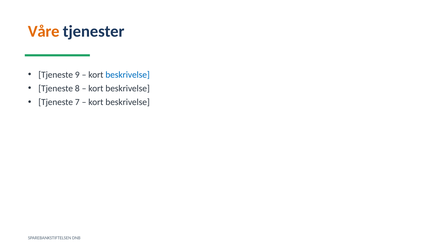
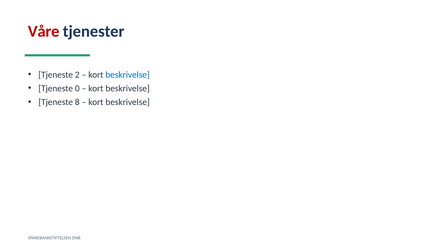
Våre colour: orange -> red
9: 9 -> 2
8: 8 -> 0
7: 7 -> 8
